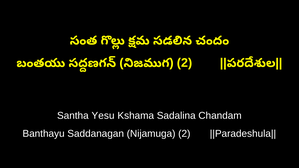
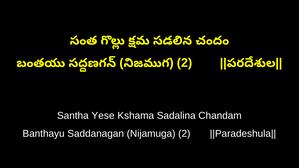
Yesu: Yesu -> Yese
